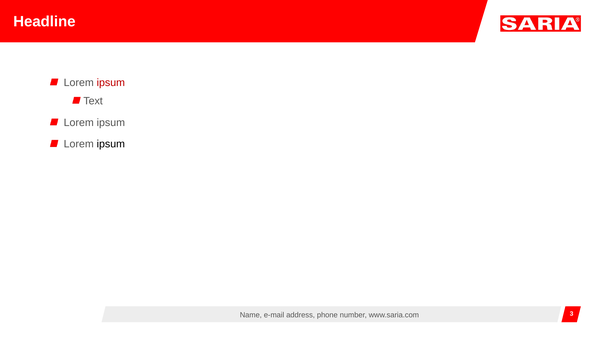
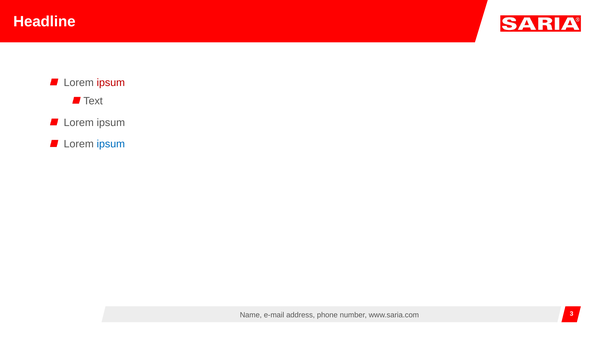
ipsum at (111, 144) colour: black -> blue
